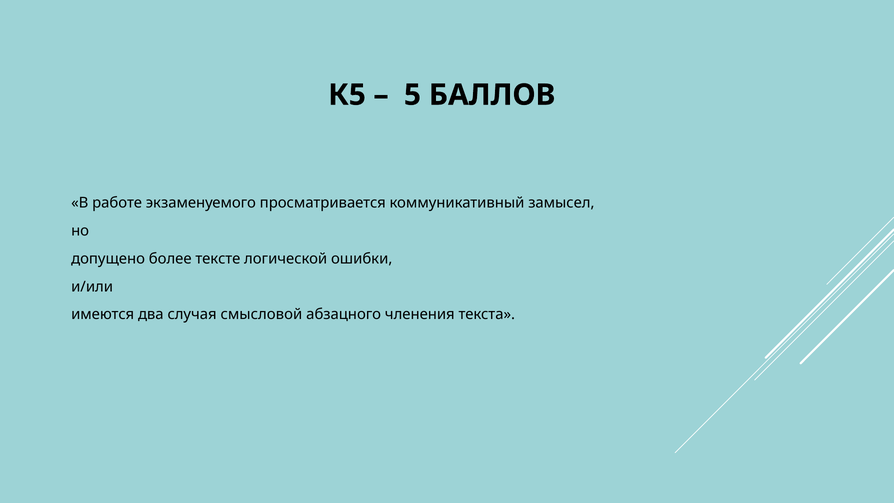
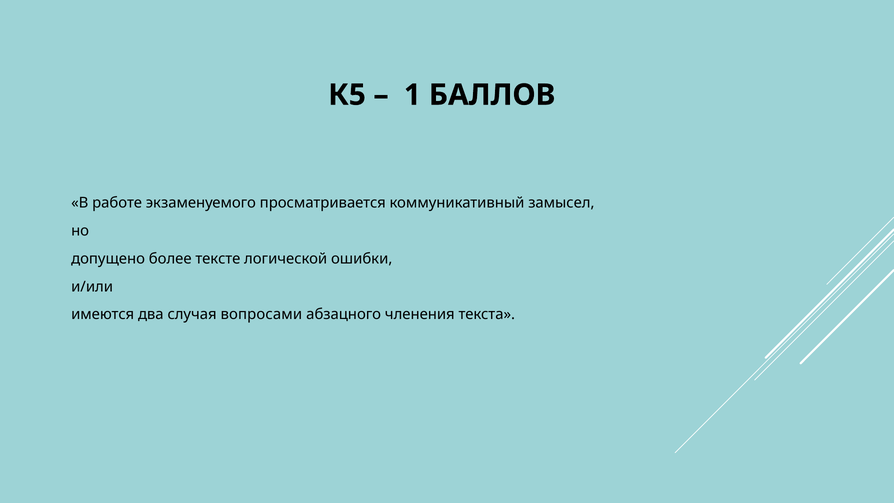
5: 5 -> 1
смысловой: смысловой -> вопросами
